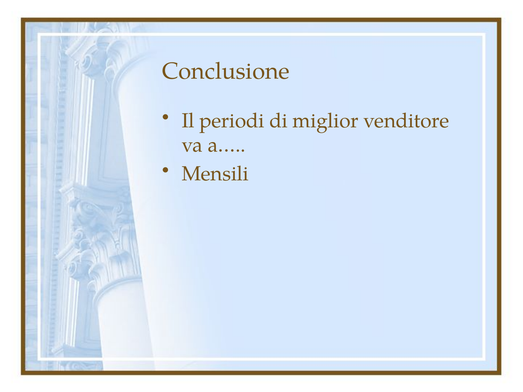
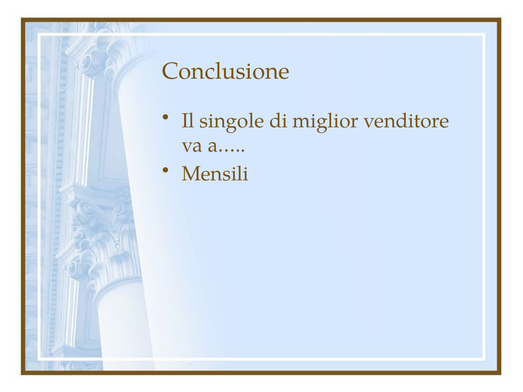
periodi: periodi -> singole
